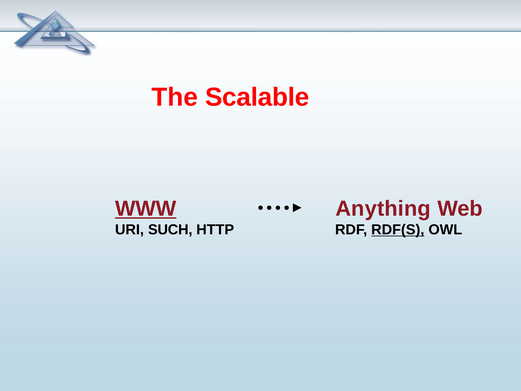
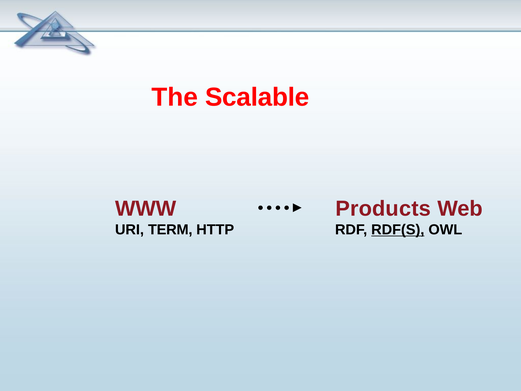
WWW underline: present -> none
Anything: Anything -> Products
SUCH: SUCH -> TERM
